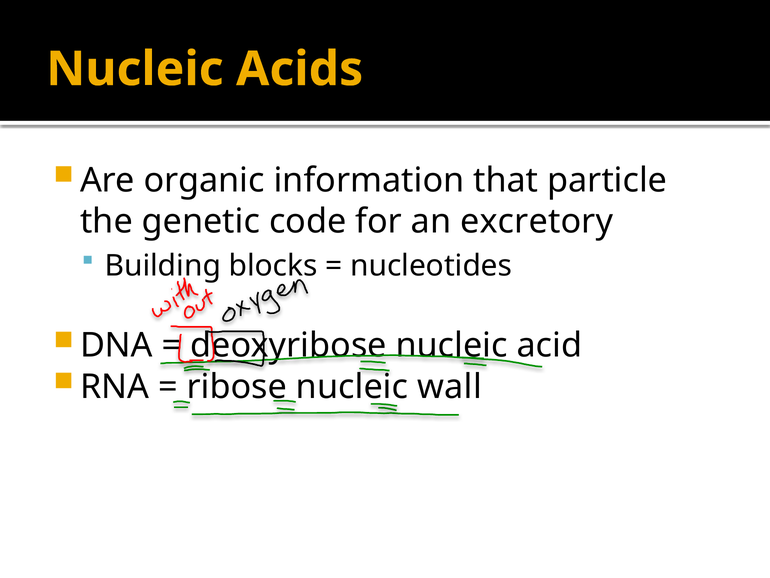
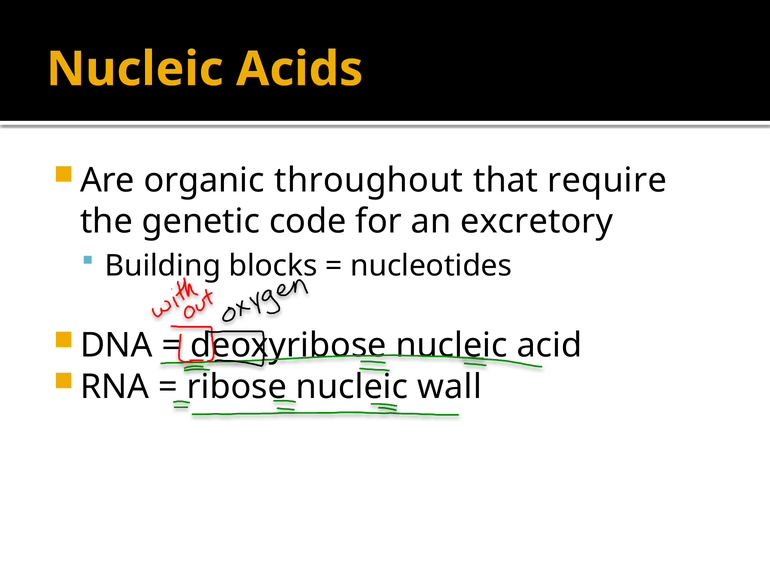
information: information -> throughout
particle: particle -> require
